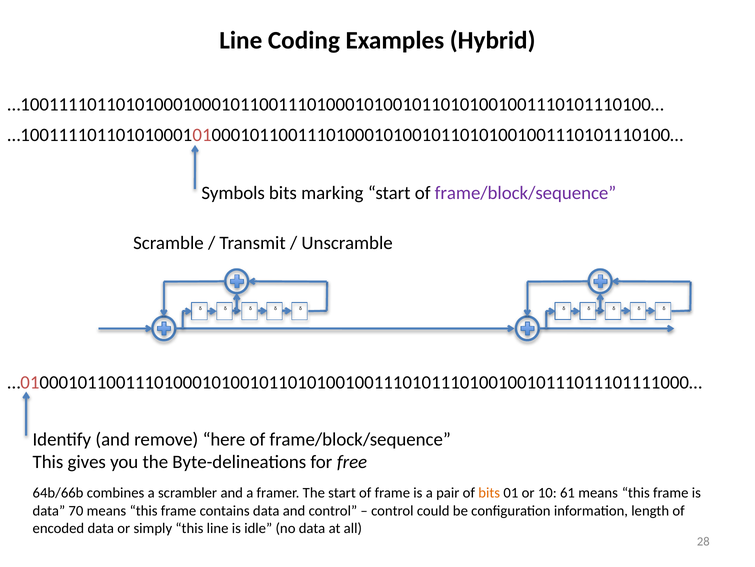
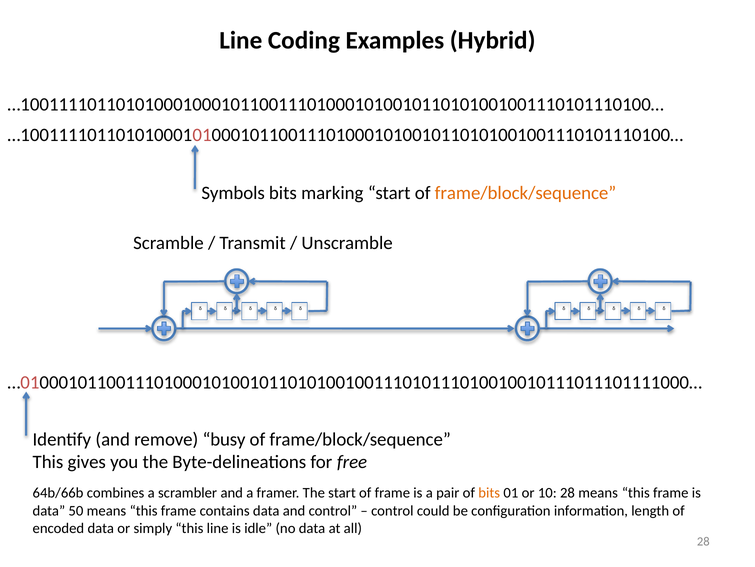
frame/block/sequence at (525, 193) colour: purple -> orange
here: here -> busy
10 61: 61 -> 28
70: 70 -> 50
